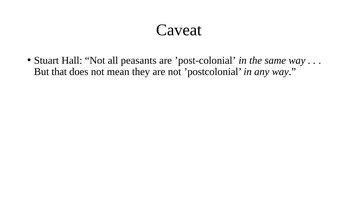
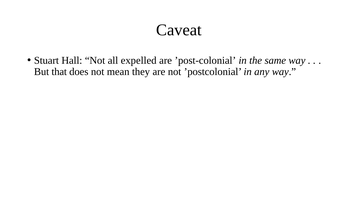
peasants: peasants -> expelled
